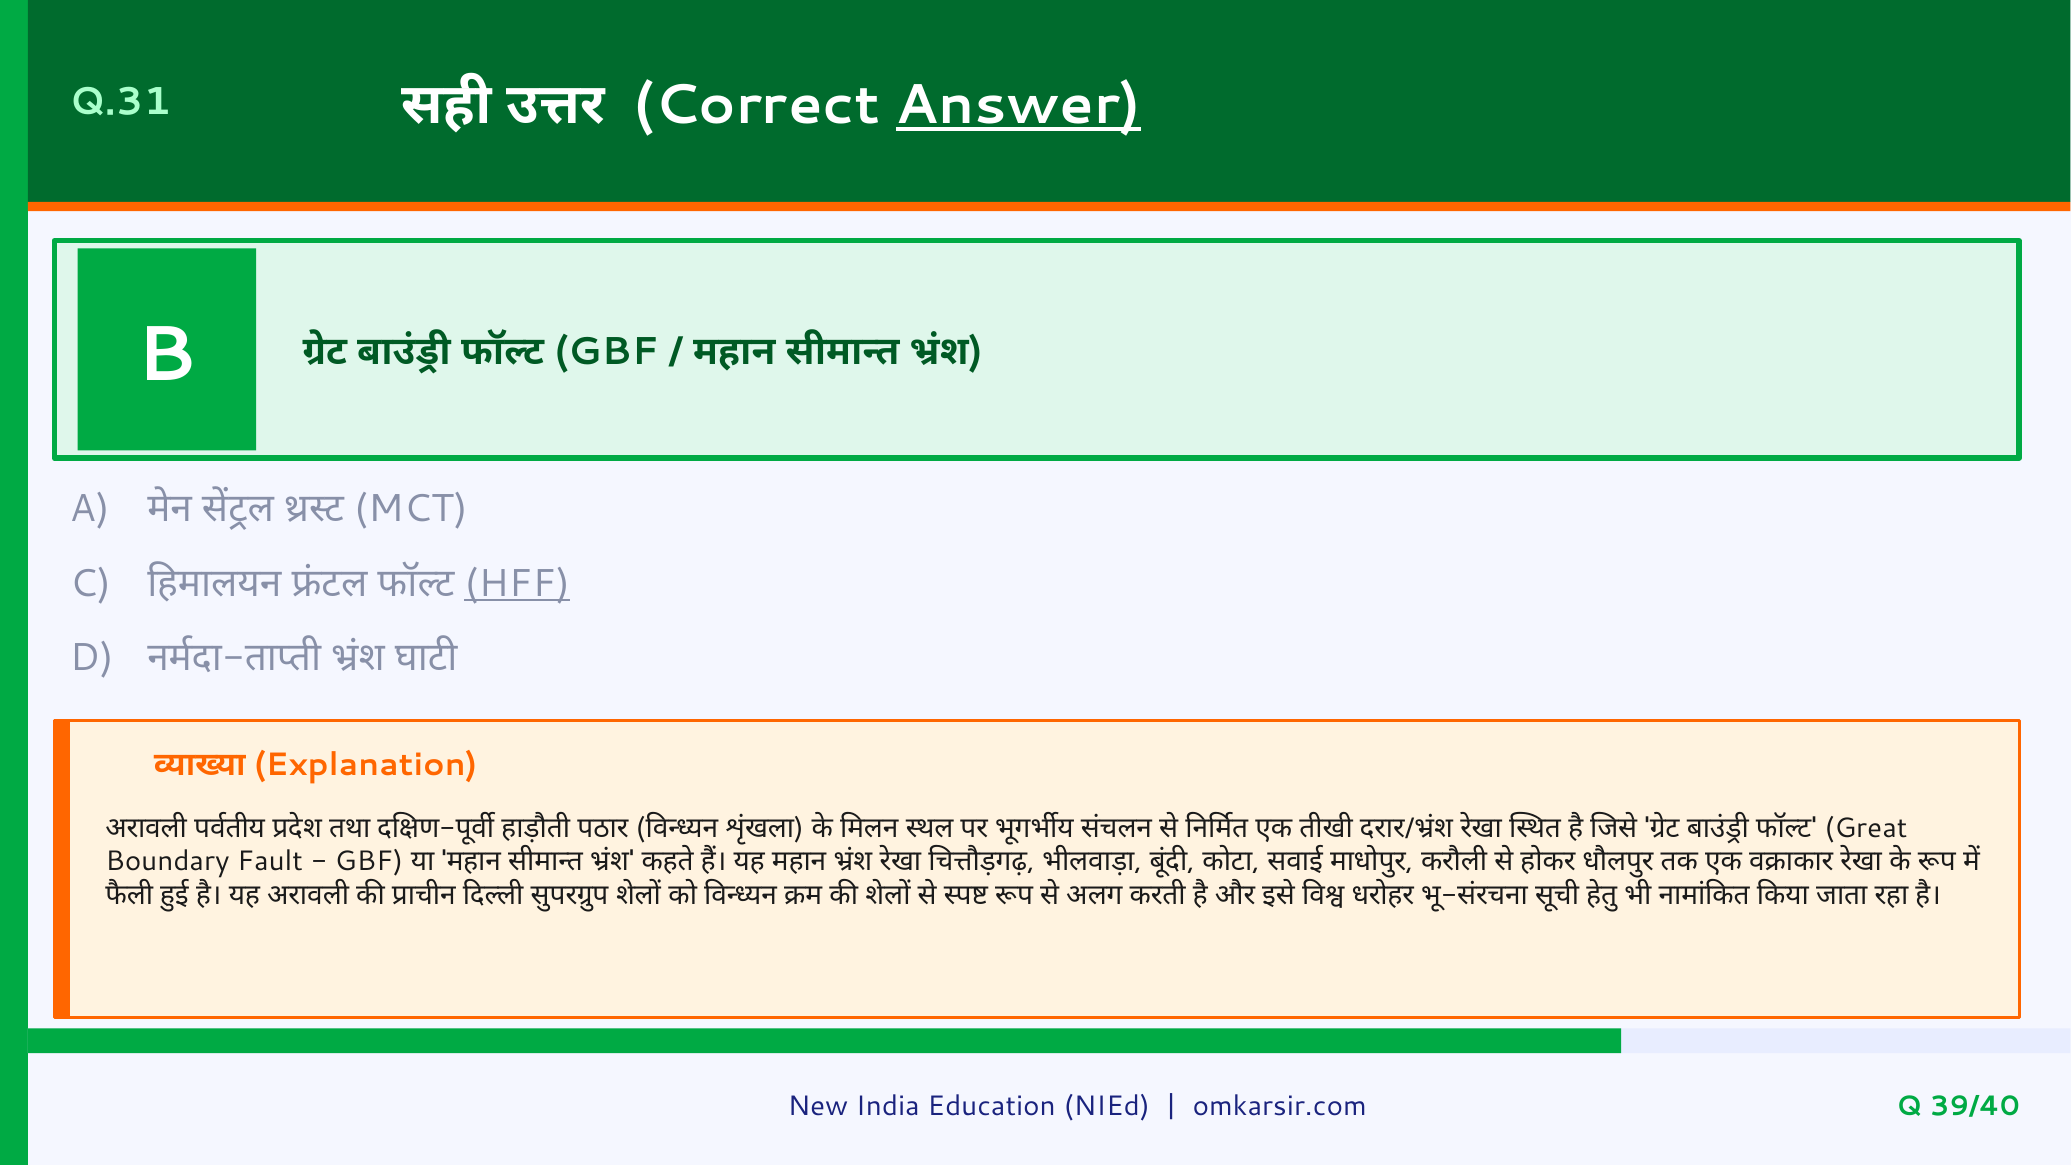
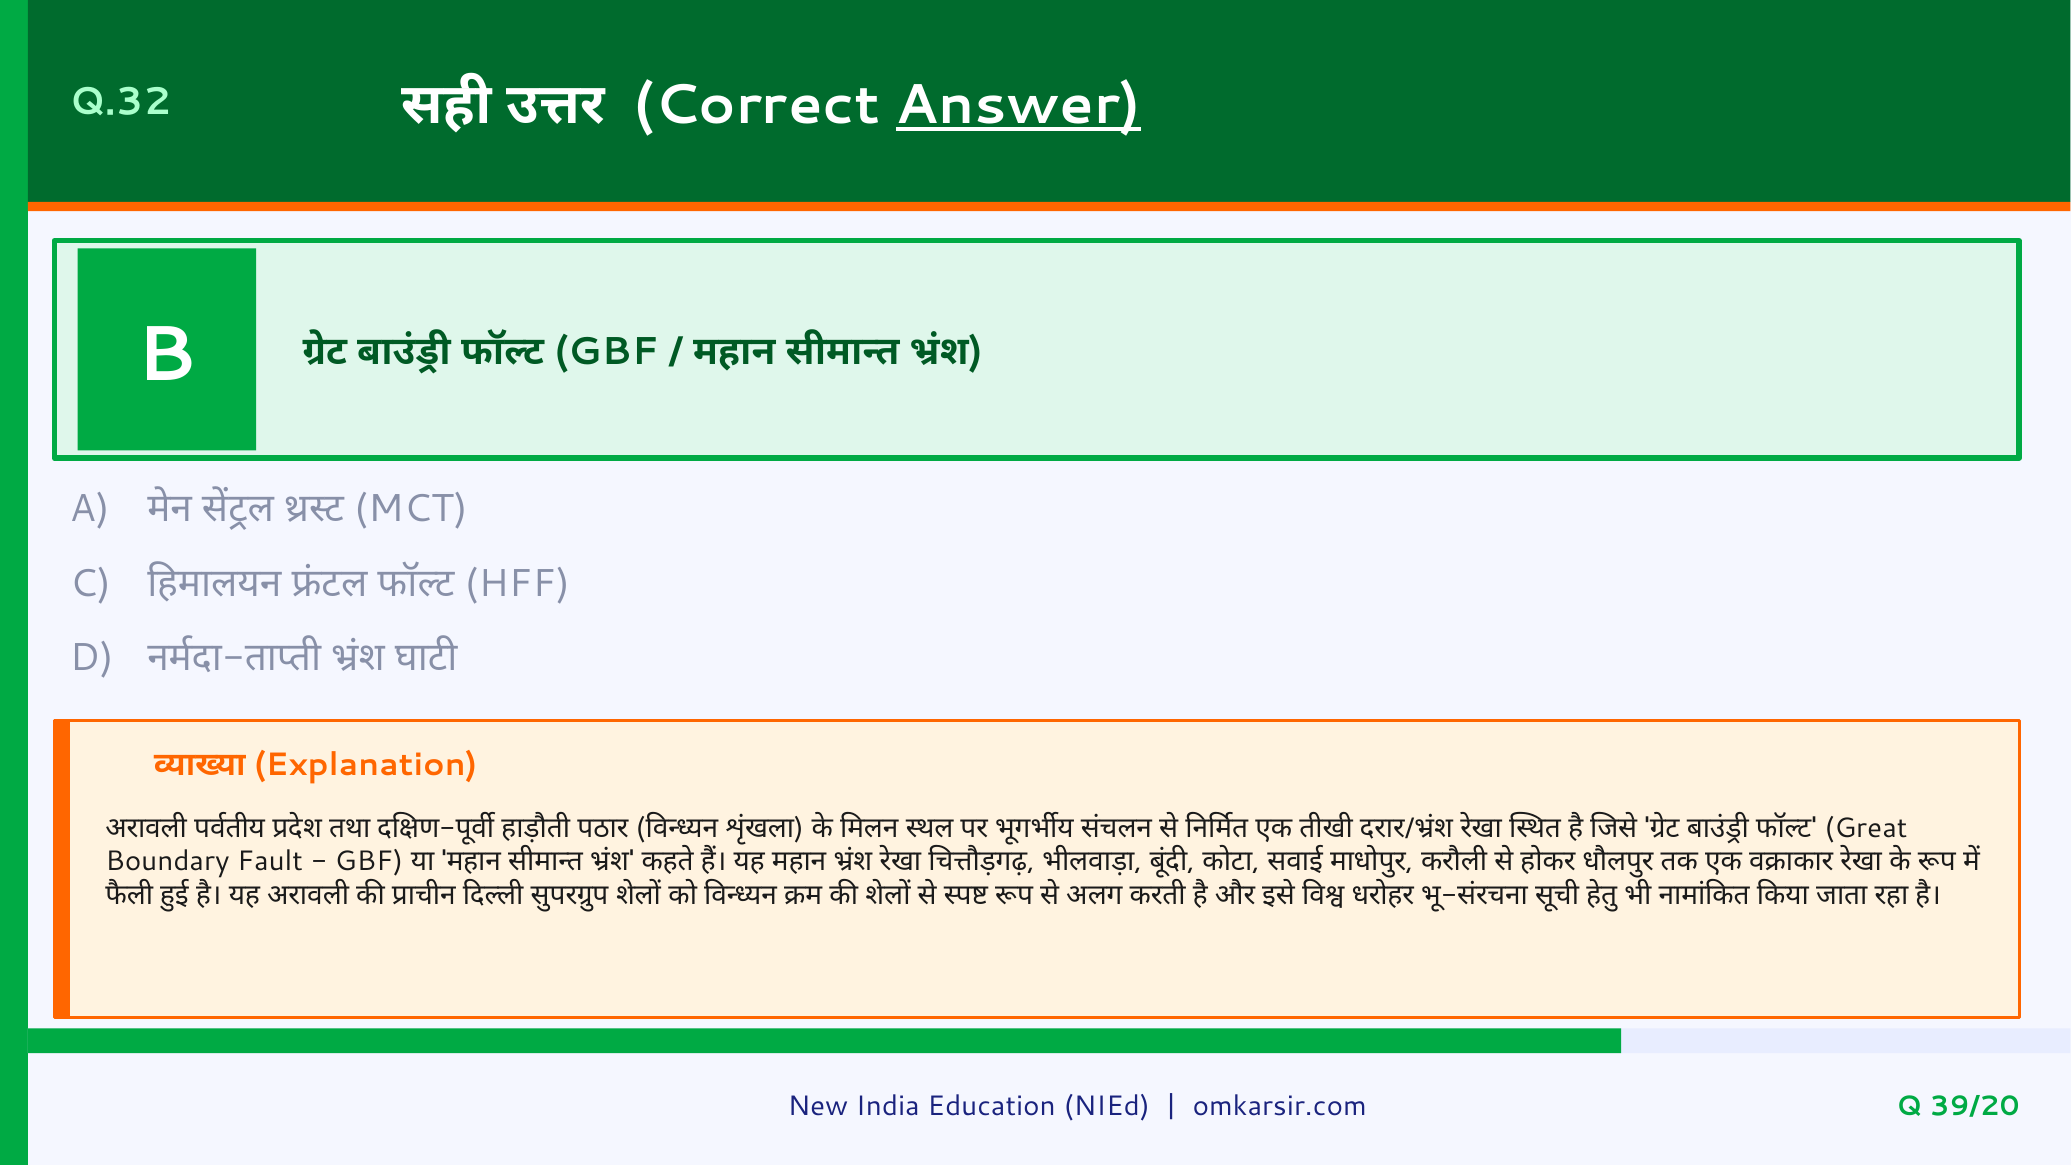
Q.31: Q.31 -> Q.32
HFF underline: present -> none
39/40: 39/40 -> 39/20
